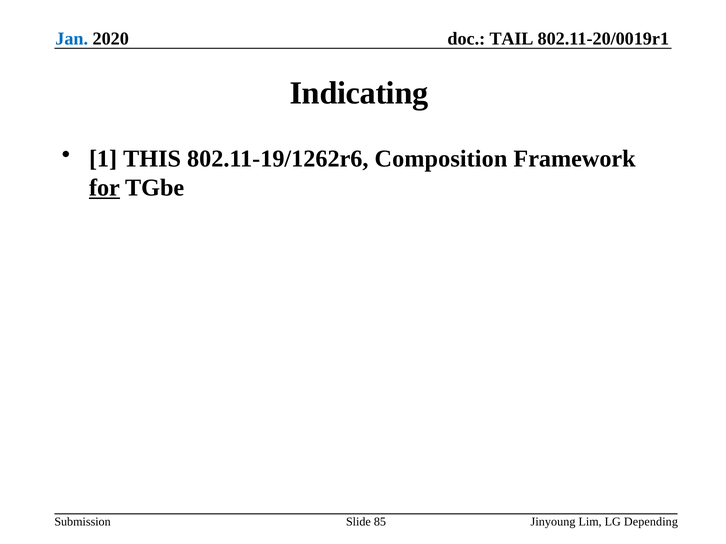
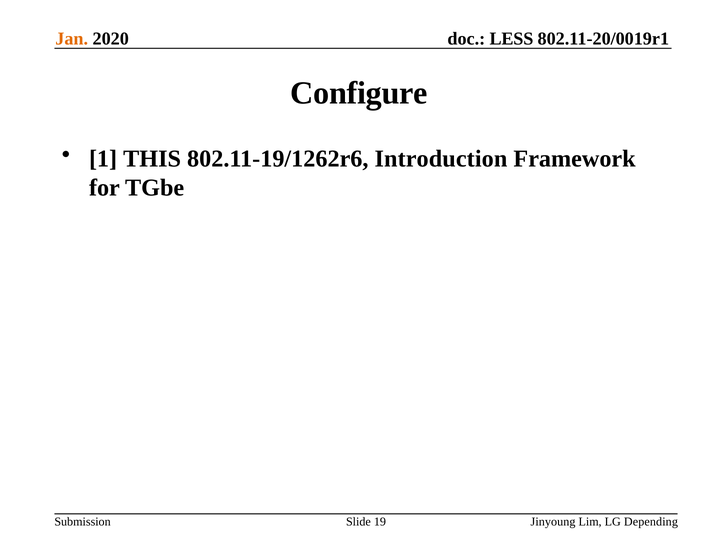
Jan colour: blue -> orange
TAIL: TAIL -> LESS
Indicating: Indicating -> Configure
Composition: Composition -> Introduction
for underline: present -> none
85: 85 -> 19
